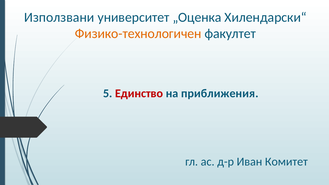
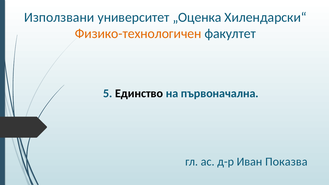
Единство colour: red -> black
приближения: приближения -> първоначална
Комитет: Комитет -> Показва
